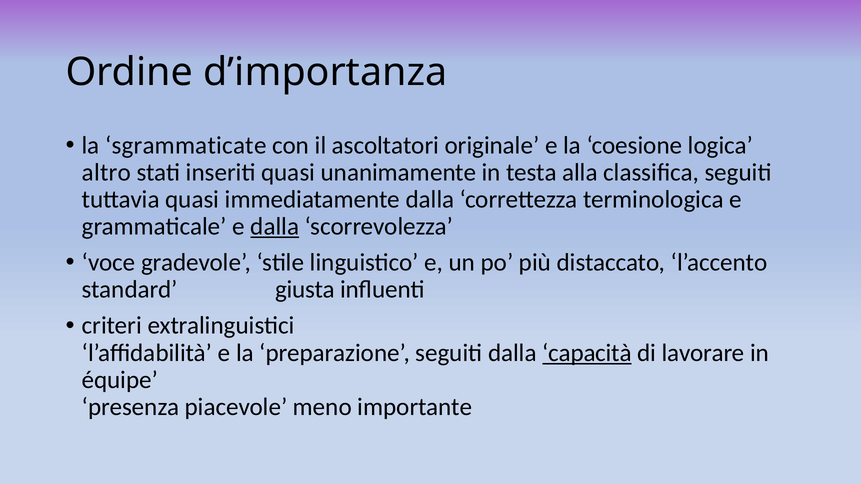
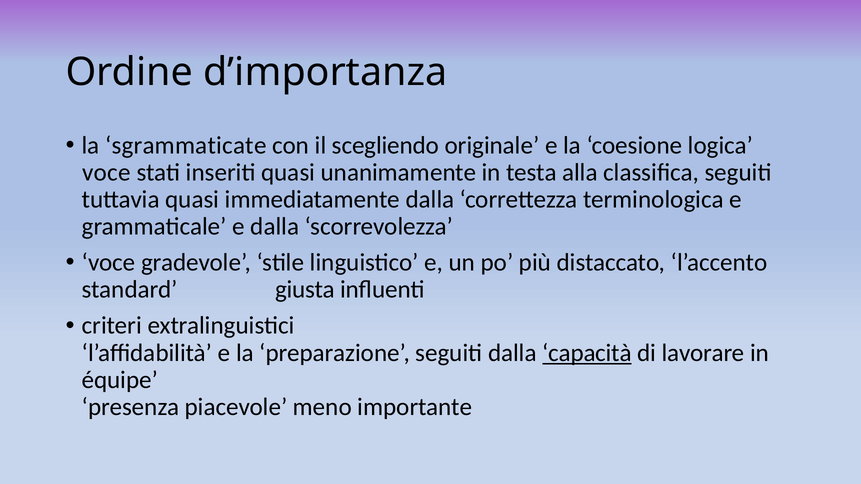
ascoltatori: ascoltatori -> scegliendo
altro at (106, 173): altro -> voce
dalla at (275, 227) underline: present -> none
